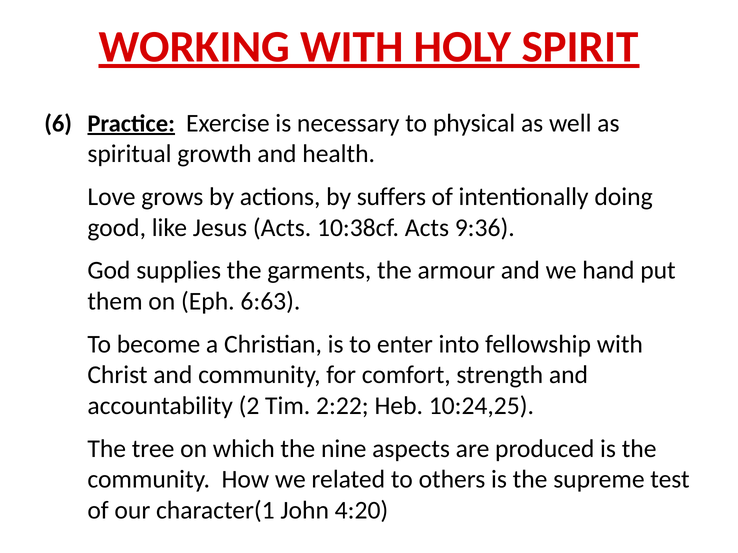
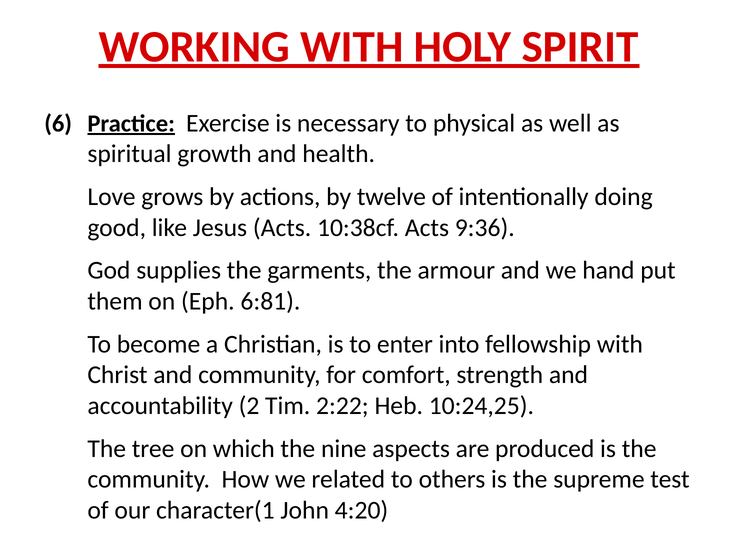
suffers: suffers -> twelve
6:63: 6:63 -> 6:81
